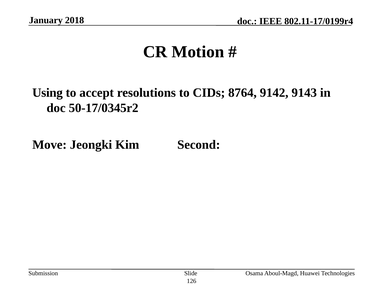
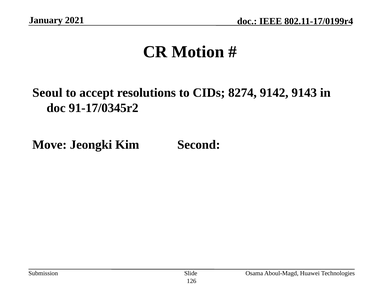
2018: 2018 -> 2021
Using: Using -> Seoul
8764: 8764 -> 8274
50-17/0345r2: 50-17/0345r2 -> 91-17/0345r2
